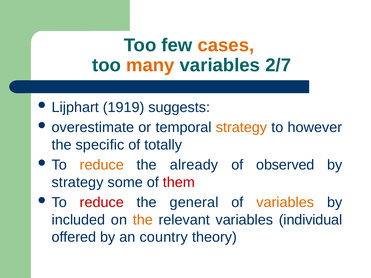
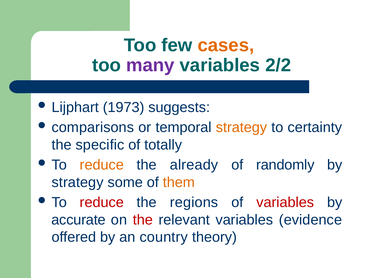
many colour: orange -> purple
2/7: 2/7 -> 2/2
1919: 1919 -> 1973
overestimate: overestimate -> comparisons
however: however -> certainty
observed: observed -> randomly
them colour: red -> orange
general: general -> regions
variables at (285, 203) colour: orange -> red
included: included -> accurate
the at (143, 220) colour: orange -> red
individual: individual -> evidence
